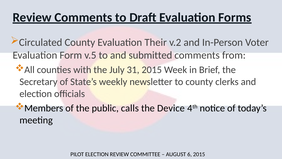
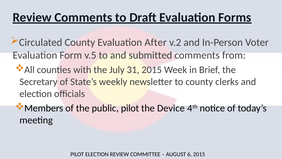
Their: Their -> After
public calls: calls -> pilot
